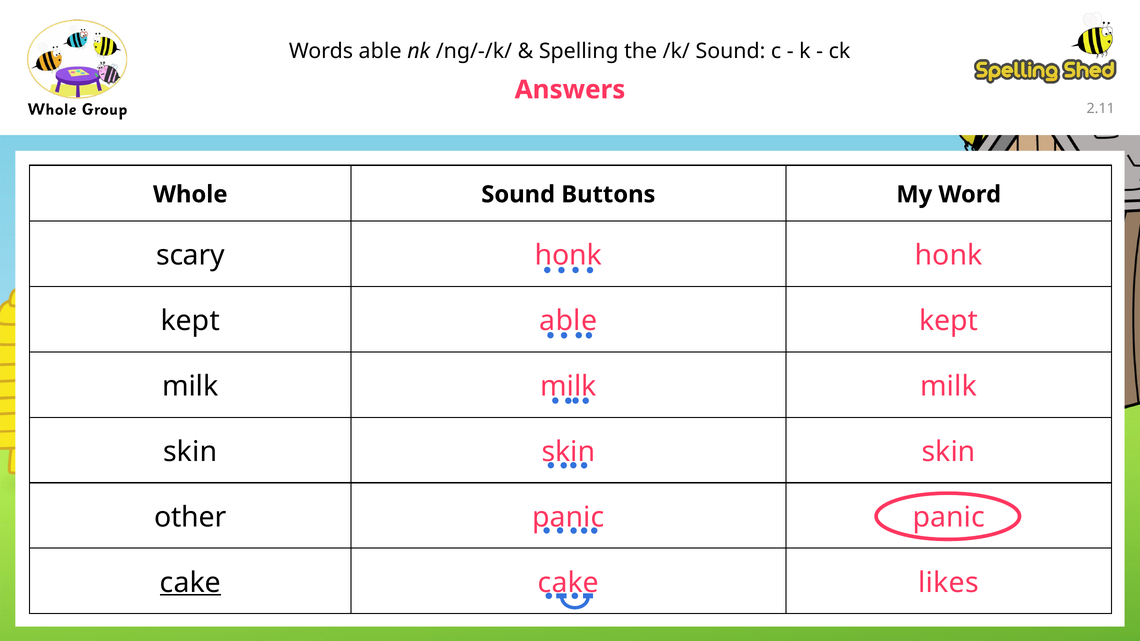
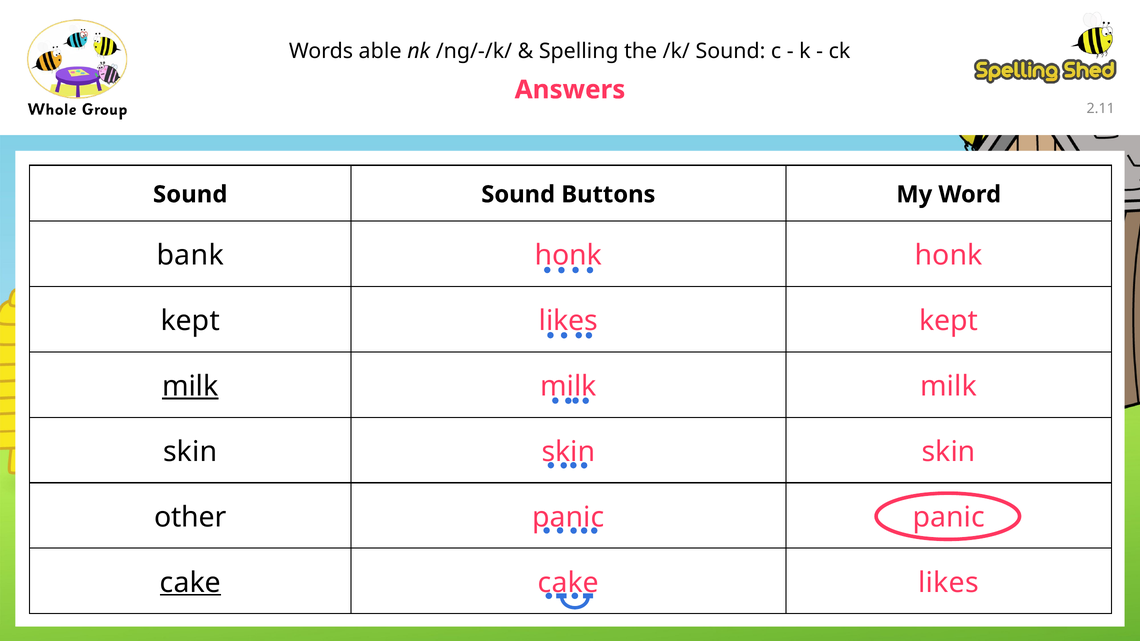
Whole at (190, 195): Whole -> Sound
scary: scary -> bank
kept able: able -> likes
milk at (190, 386) underline: none -> present
